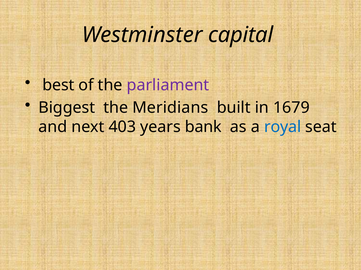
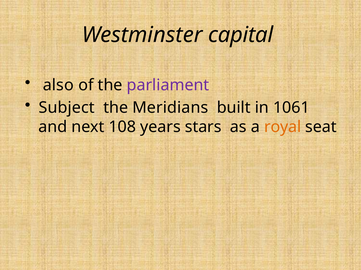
best: best -> also
Biggest: Biggest -> Subject
1679: 1679 -> 1061
403: 403 -> 108
bank: bank -> stars
royal colour: blue -> orange
